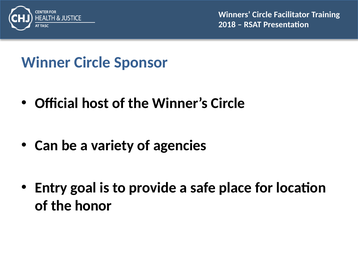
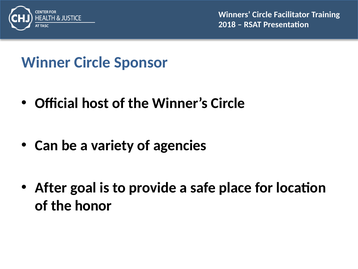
Entry: Entry -> After
